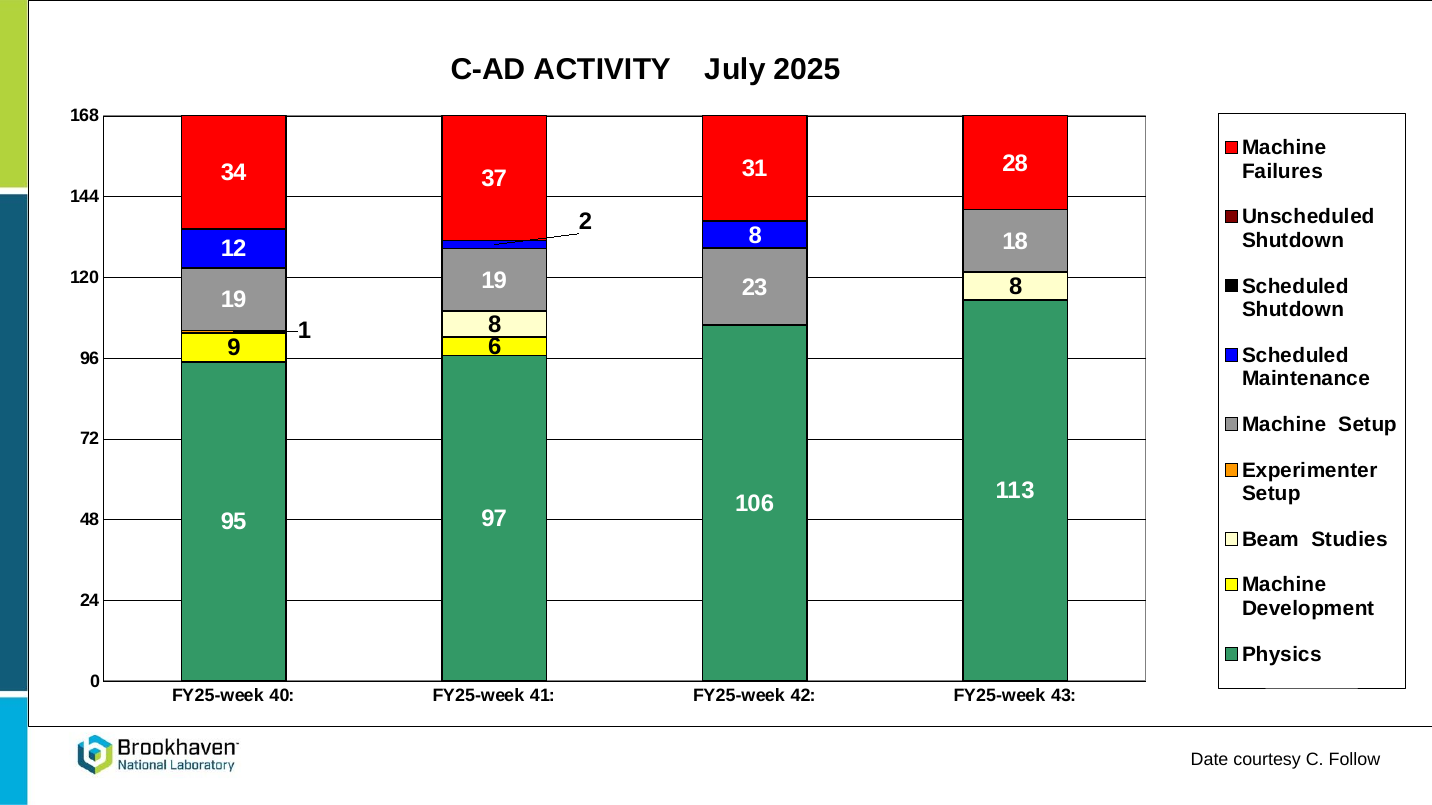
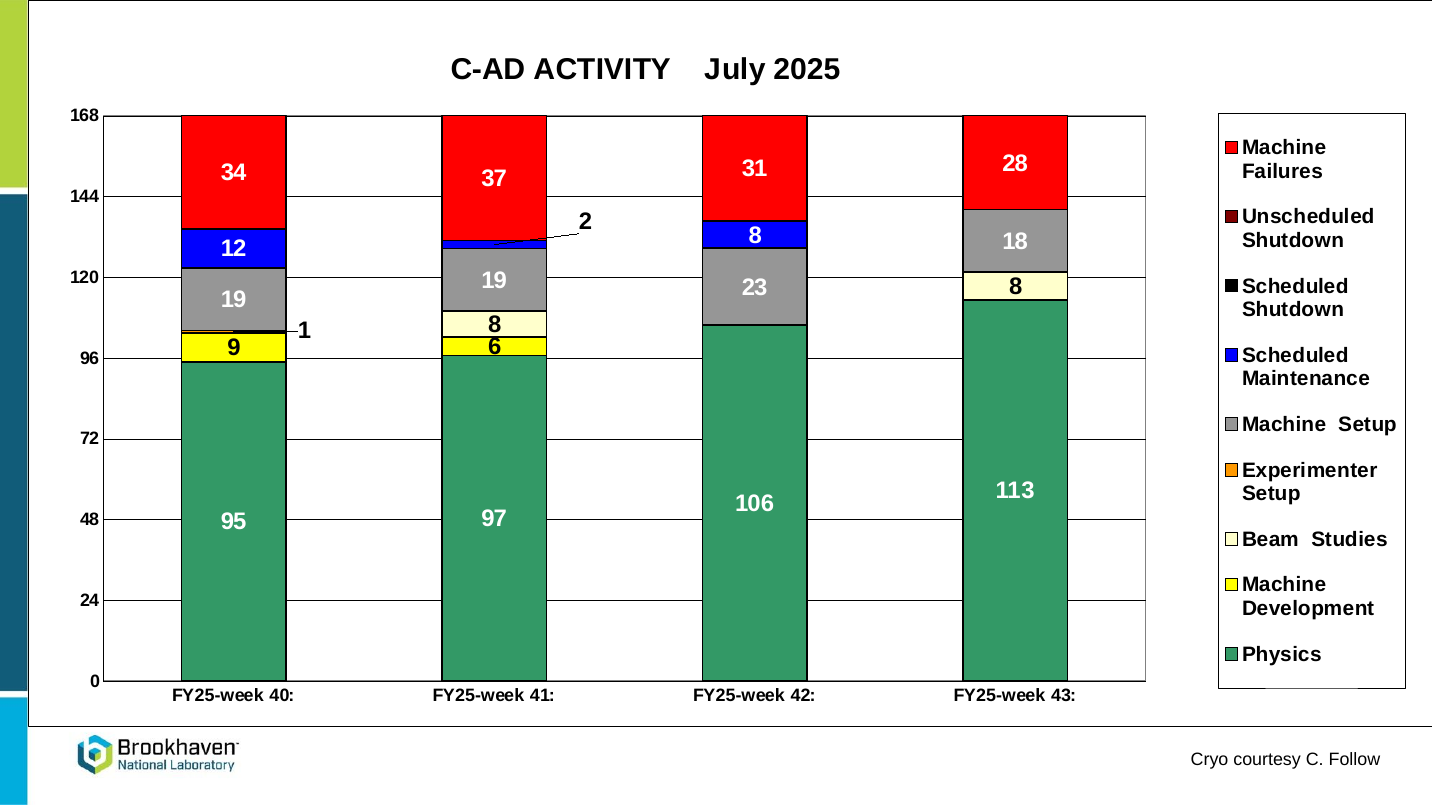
Date: Date -> Cryo
